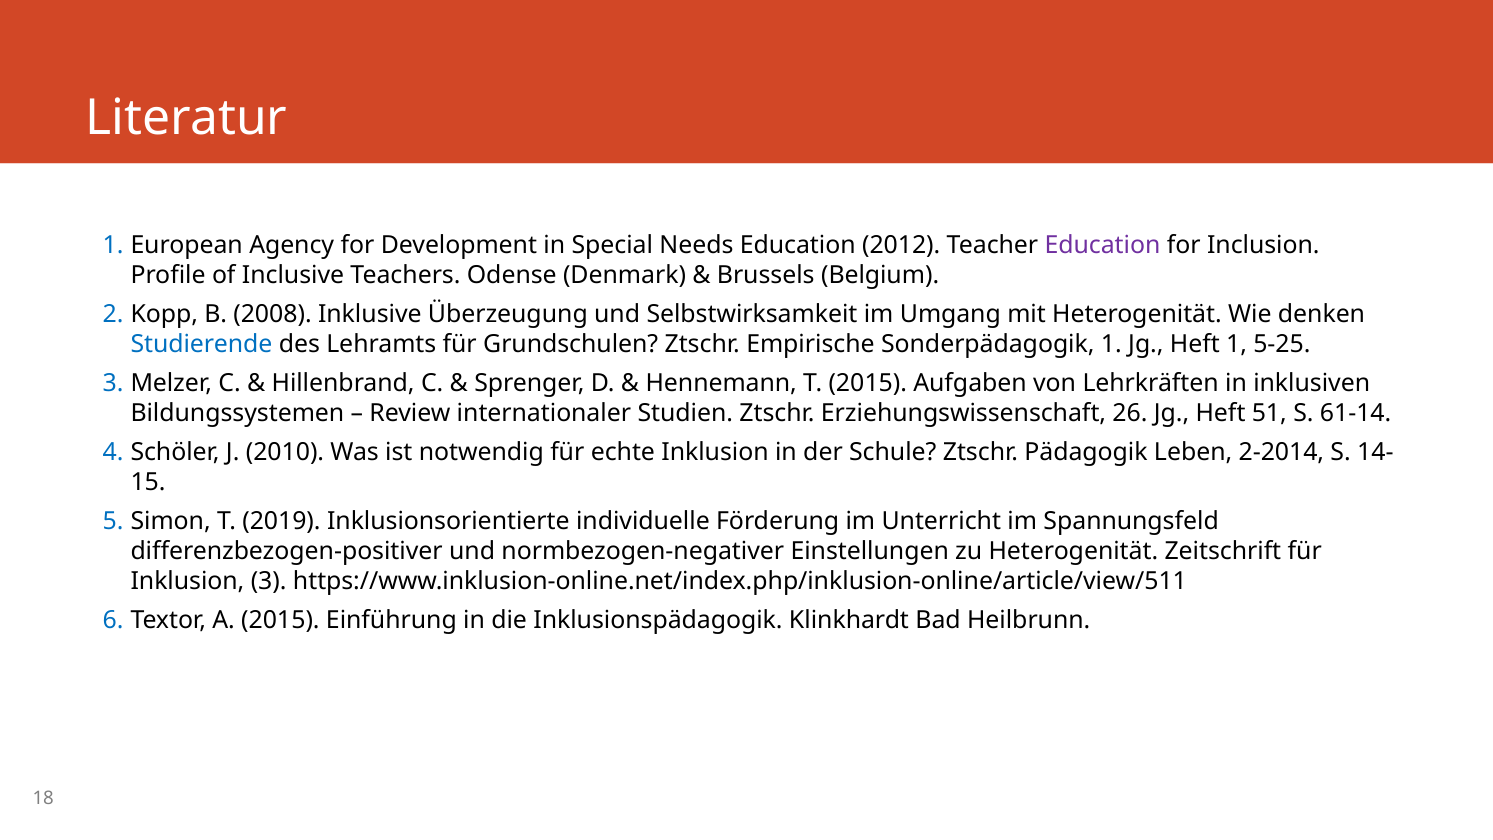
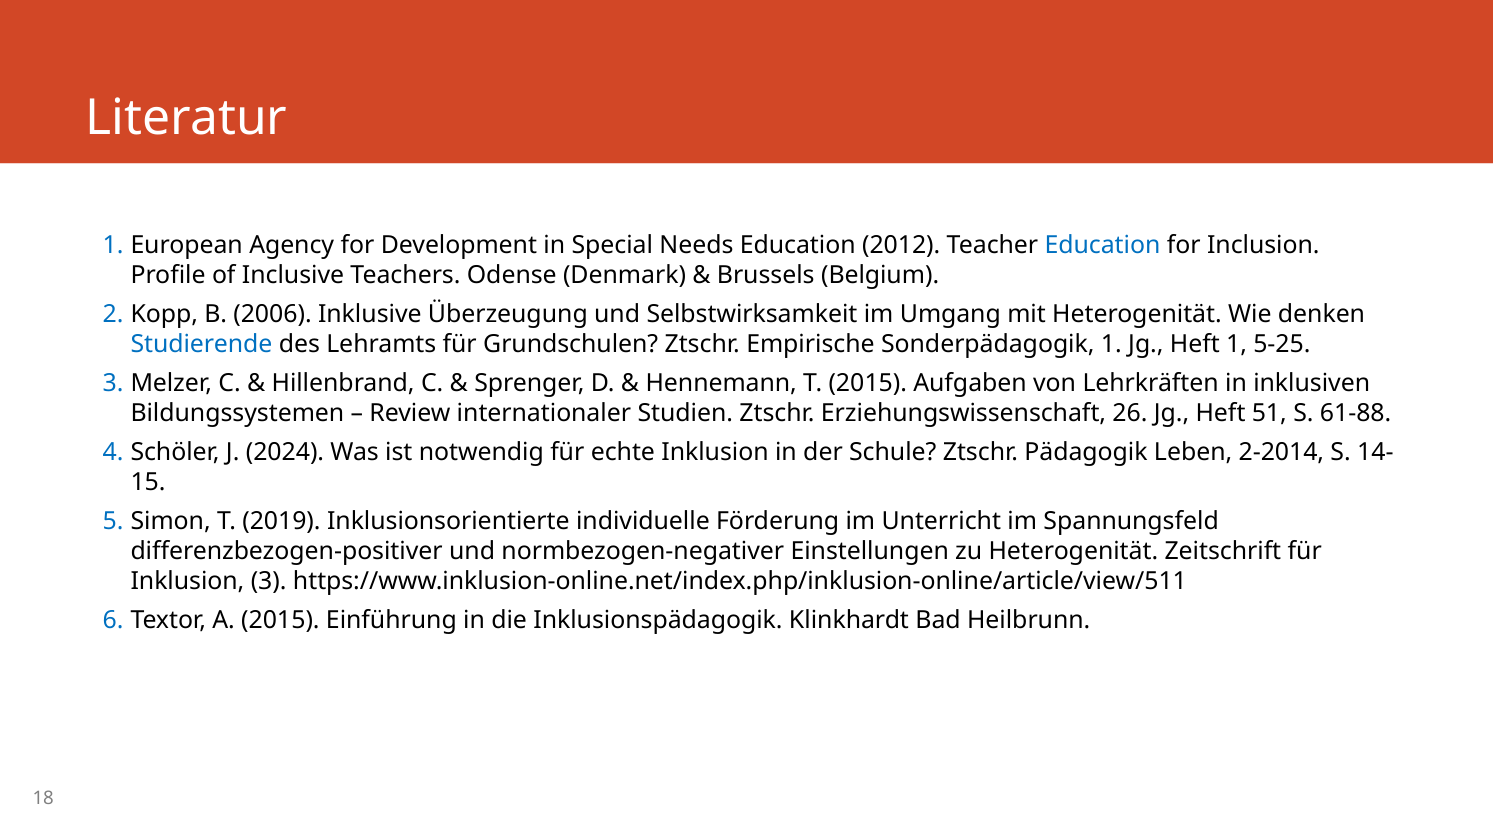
Education at (1102, 245) colour: purple -> blue
2008: 2008 -> 2006
61-14: 61-14 -> 61-88
2010: 2010 -> 2024
